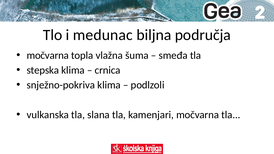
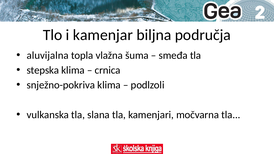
medunac: medunac -> kamenjar
močvarna at (48, 55): močvarna -> aluvijalna
